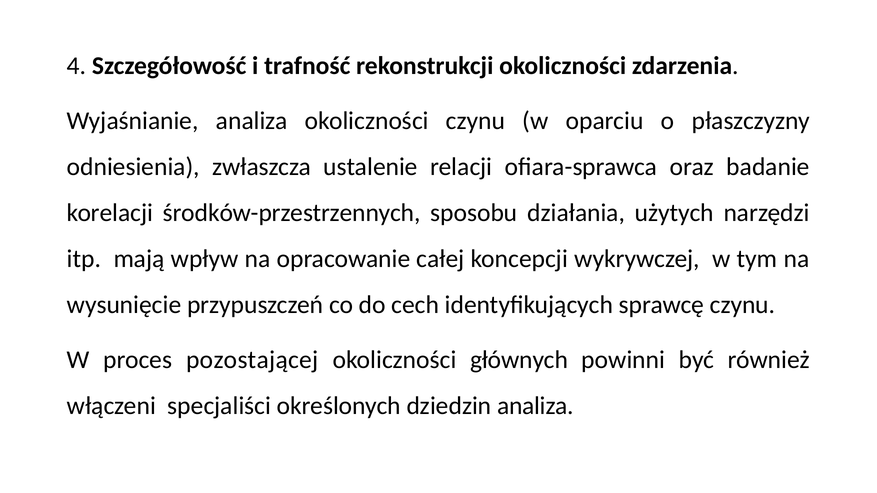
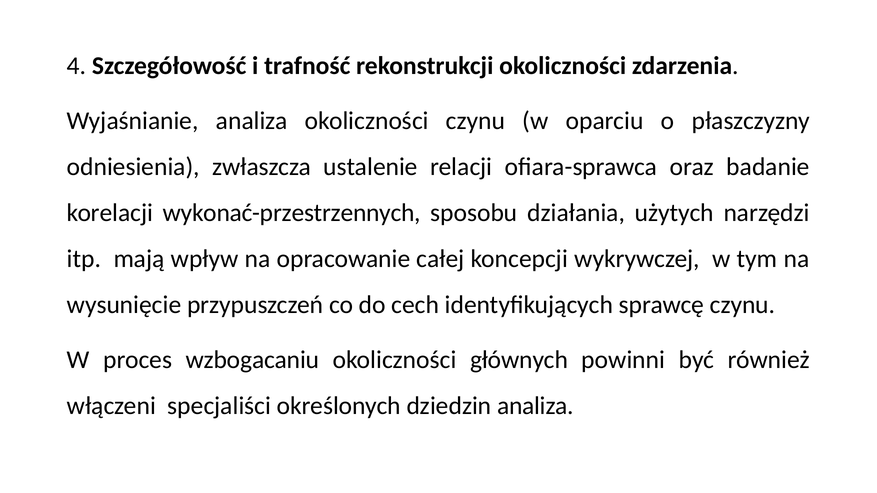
środków-przestrzennych: środków-przestrzennych -> wykonać-przestrzennych
pozostającej: pozostającej -> wzbogacaniu
